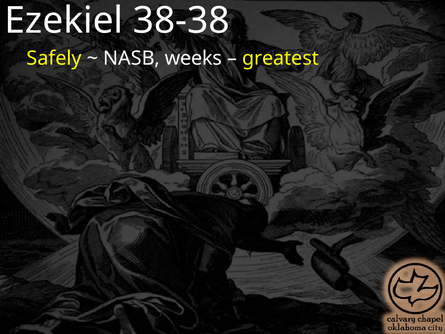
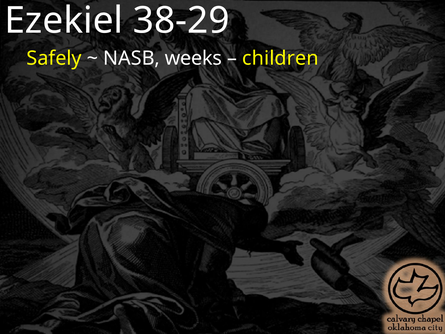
38-38: 38-38 -> 38-29
greatest: greatest -> children
